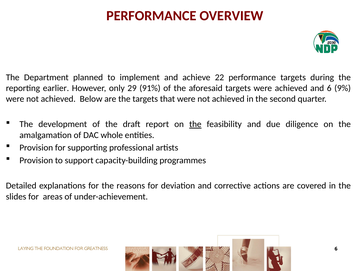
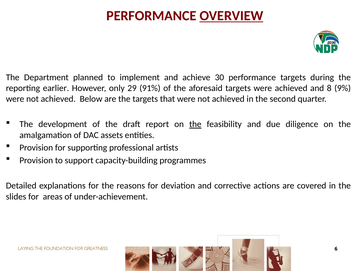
OVERVIEW underline: none -> present
22: 22 -> 30
and 6: 6 -> 8
whole: whole -> assets
